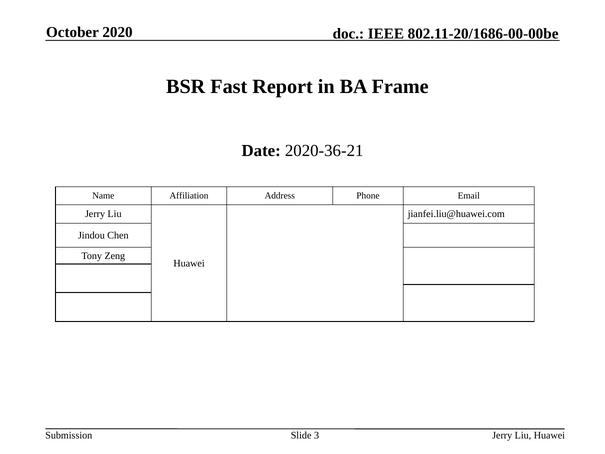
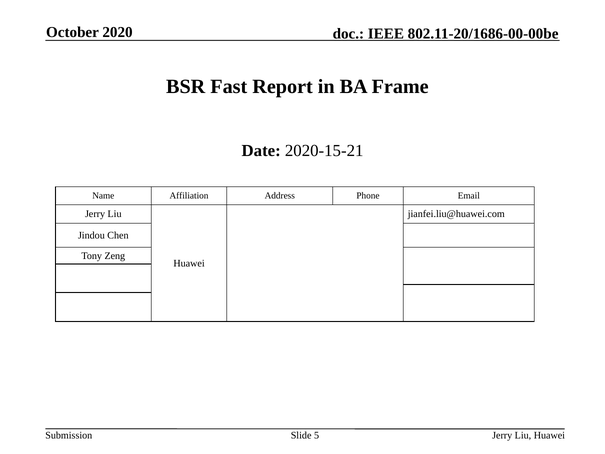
2020-36-21: 2020-36-21 -> 2020-15-21
3: 3 -> 5
